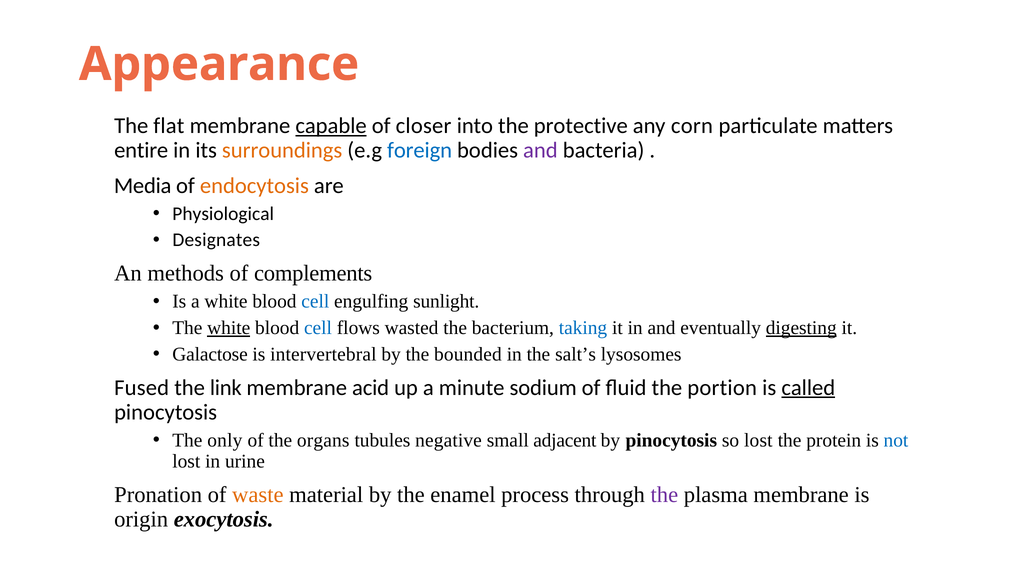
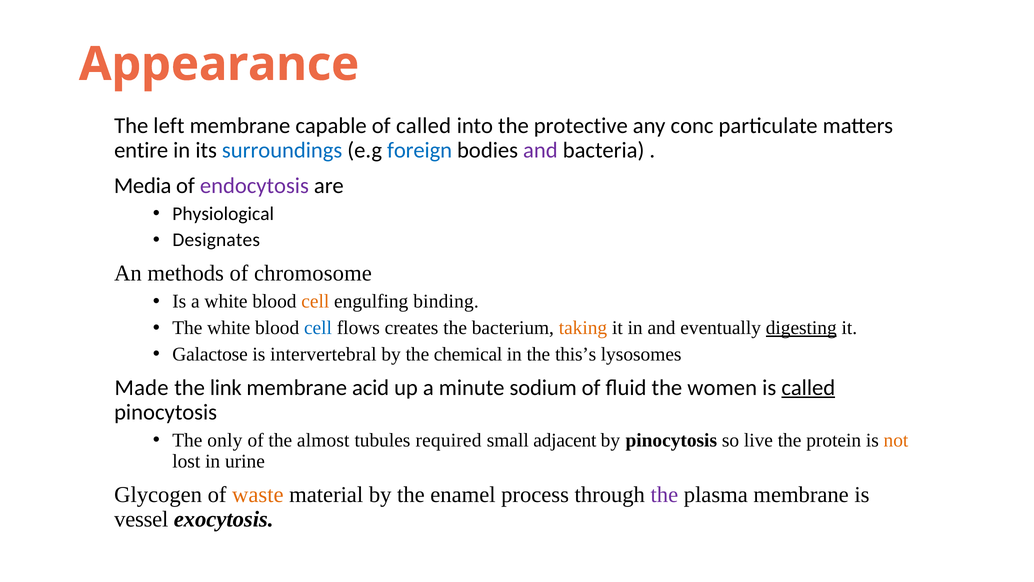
flat: flat -> left
capable underline: present -> none
of closer: closer -> called
corn: corn -> conc
surroundings colour: orange -> blue
endocytosis colour: orange -> purple
complements: complements -> chromosome
cell at (315, 301) colour: blue -> orange
sunlight: sunlight -> binding
white at (229, 328) underline: present -> none
wasted: wasted -> creates
taking colour: blue -> orange
bounded: bounded -> chemical
salt’s: salt’s -> this’s
Fused: Fused -> Made
portion: portion -> women
organs: organs -> almost
negative: negative -> required
so lost: lost -> live
not colour: blue -> orange
Pronation: Pronation -> Glycogen
origin: origin -> vessel
